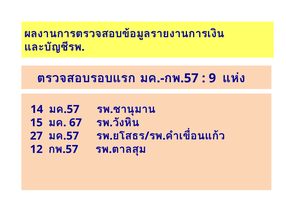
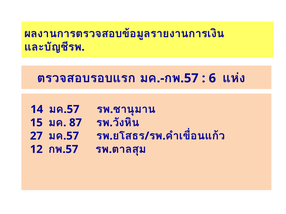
9: 9 -> 6
67: 67 -> 87
